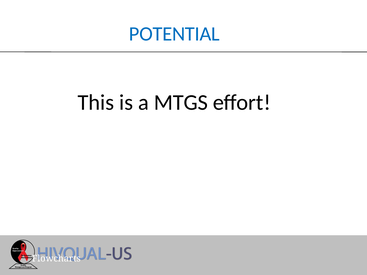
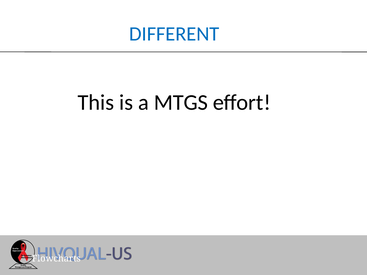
POTENTIAL: POTENTIAL -> DIFFERENT
